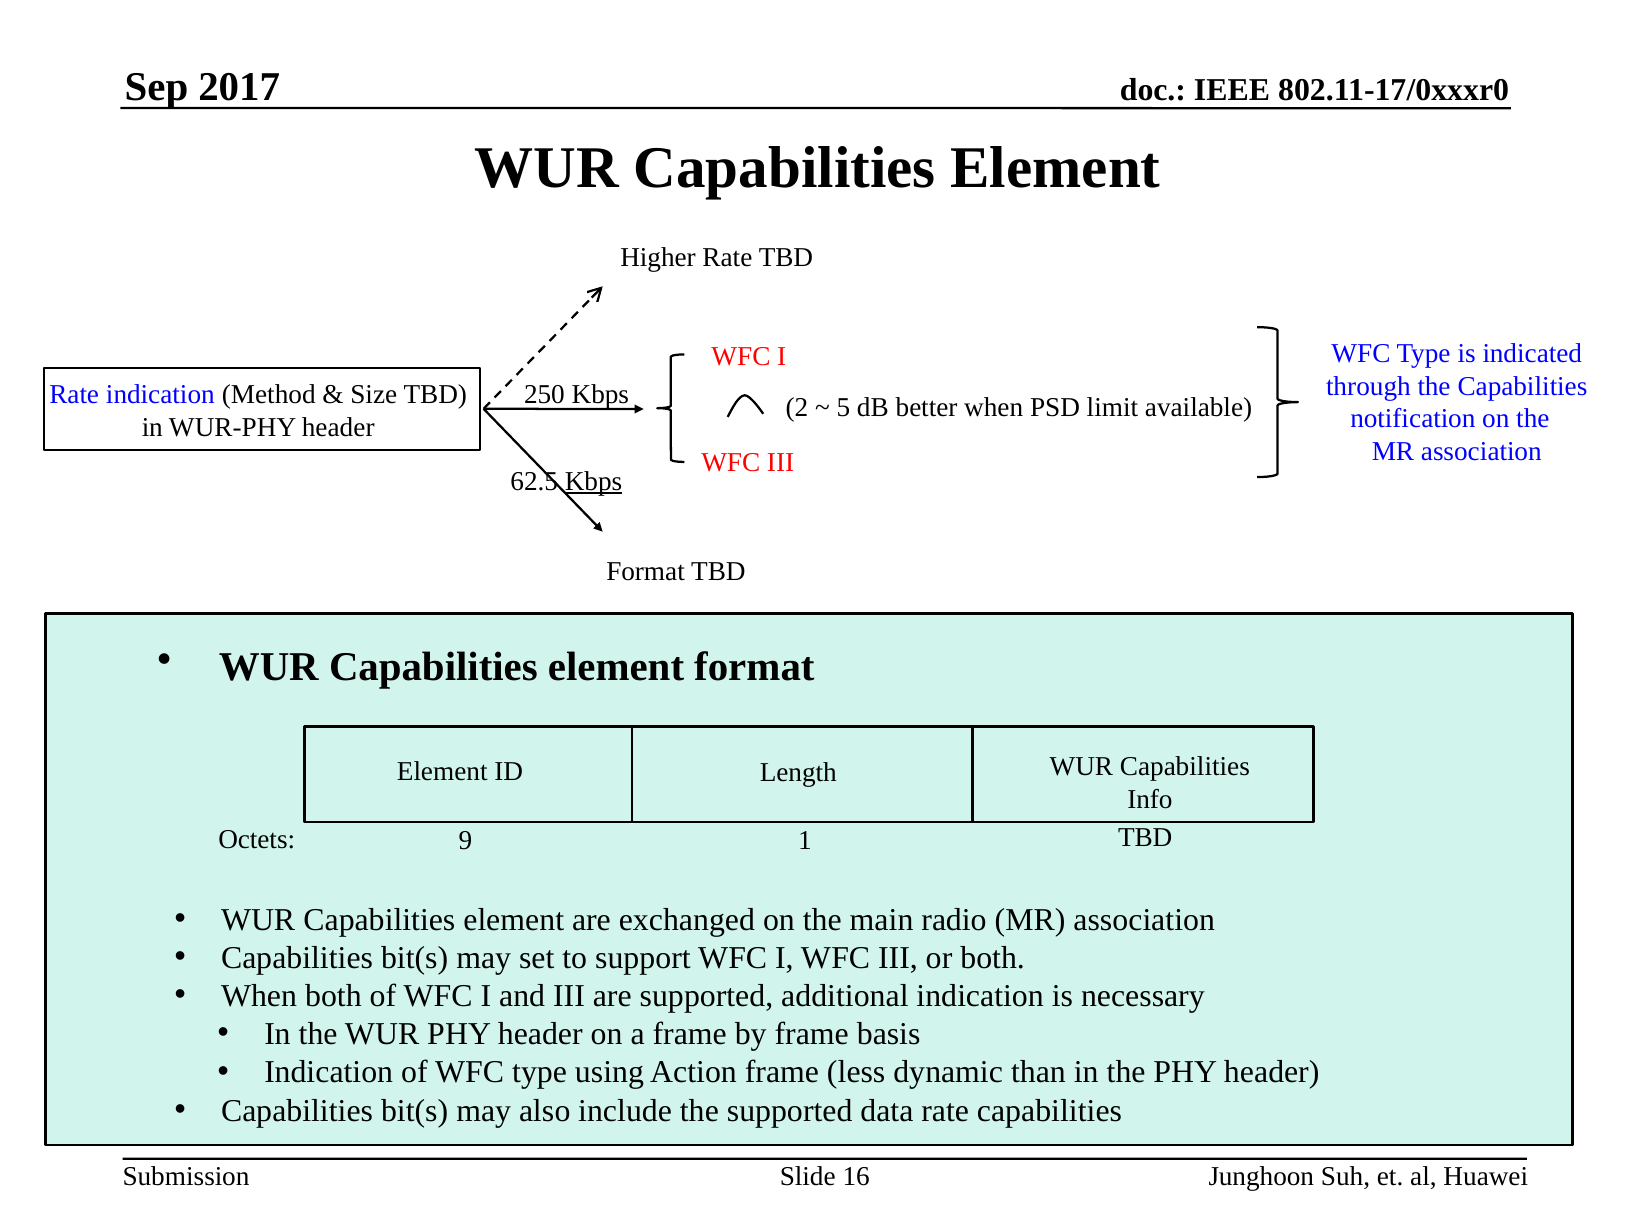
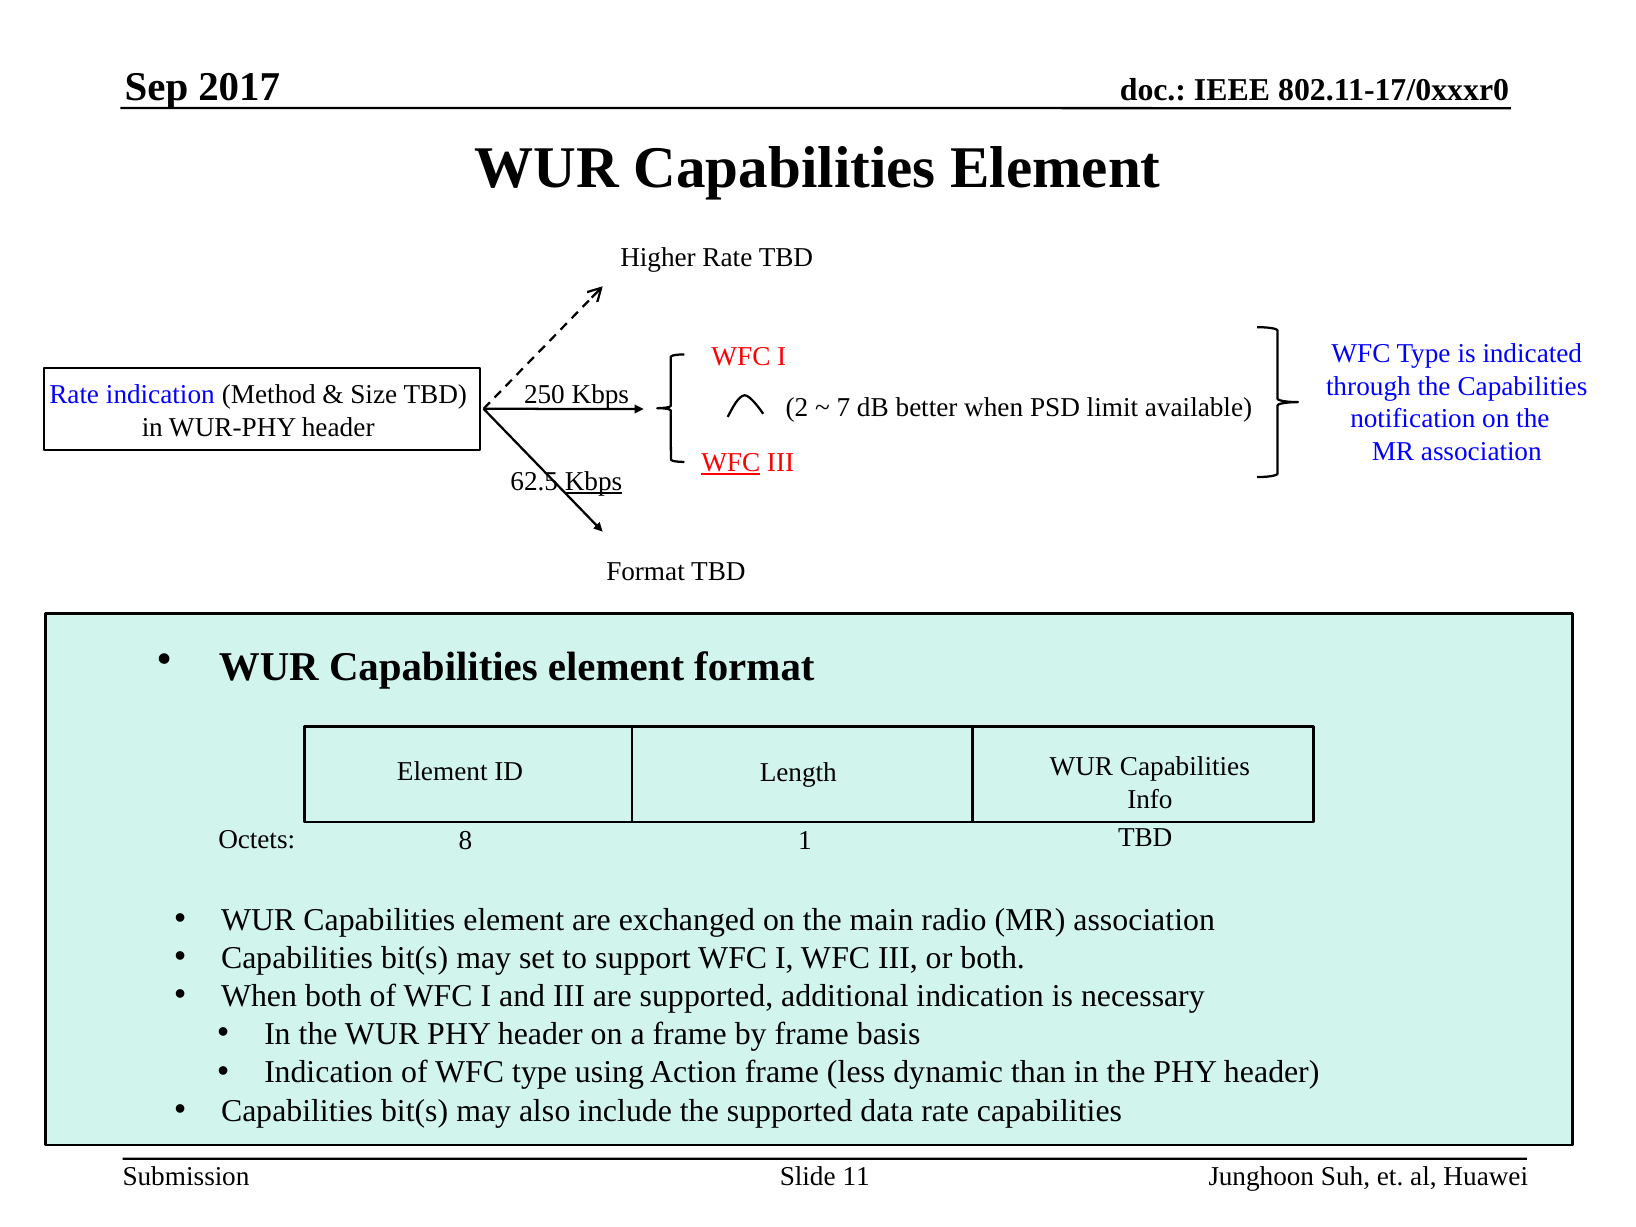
5: 5 -> 7
WFC at (731, 462) underline: none -> present
9: 9 -> 8
16: 16 -> 11
